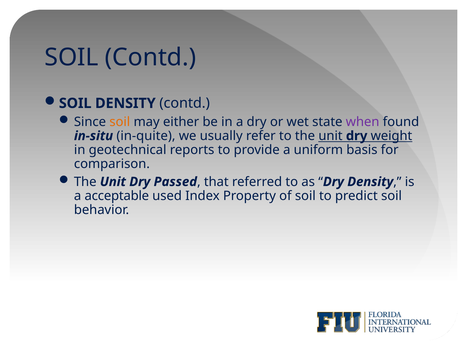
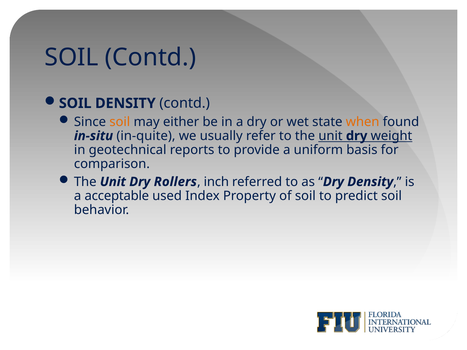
when colour: purple -> orange
Passed: Passed -> Rollers
that: that -> inch
